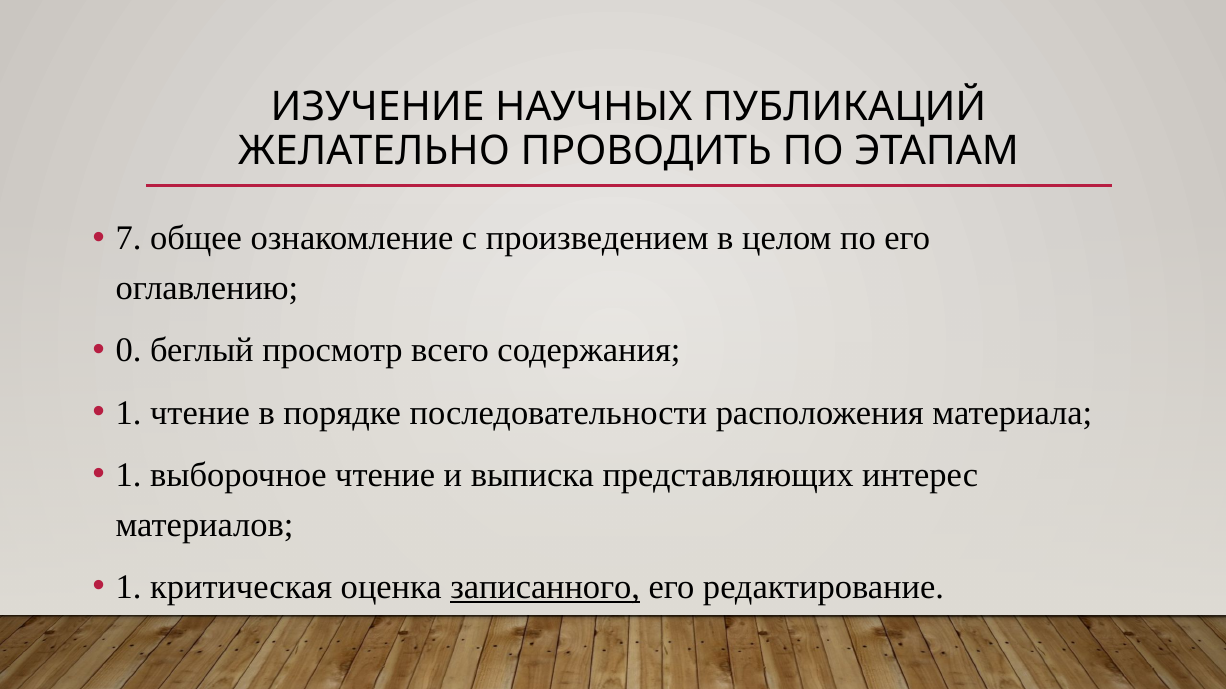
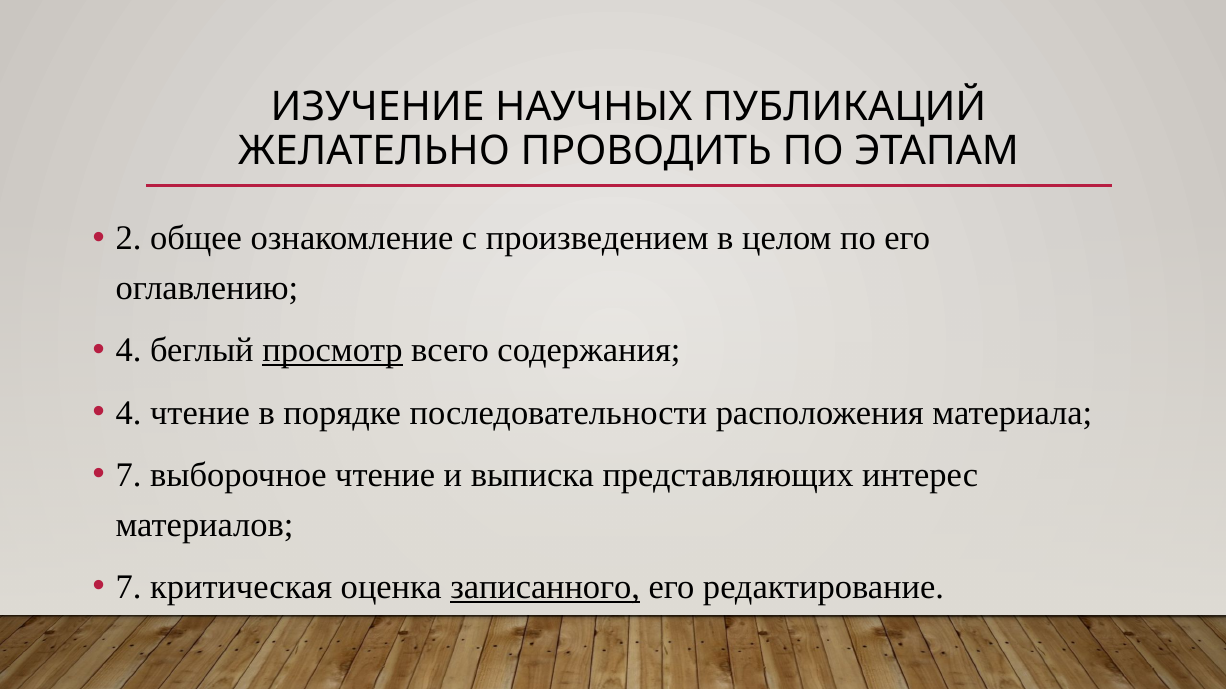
7: 7 -> 2
0 at (129, 351): 0 -> 4
просмотр underline: none -> present
1 at (129, 413): 1 -> 4
1 at (129, 476): 1 -> 7
1 at (129, 588): 1 -> 7
